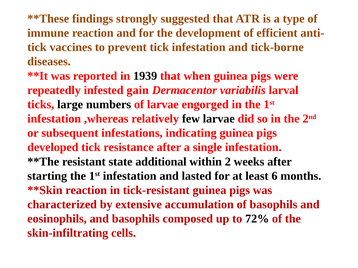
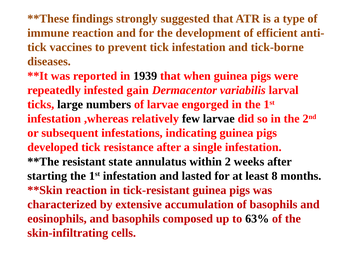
additional: additional -> annulatus
6: 6 -> 8
72%: 72% -> 63%
